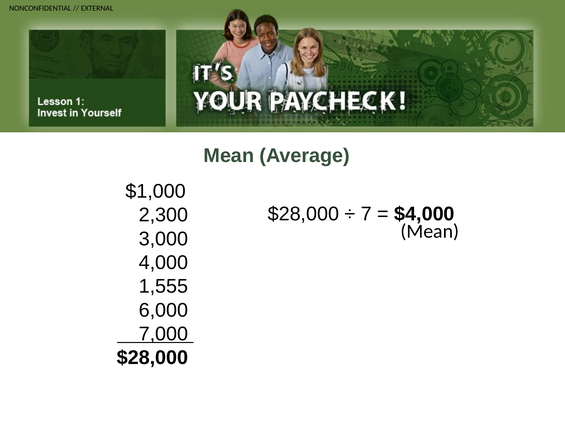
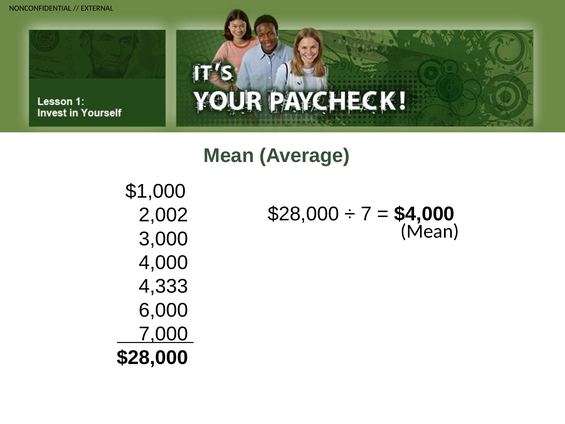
2,300: 2,300 -> 2,002
1,555: 1,555 -> 4,333
